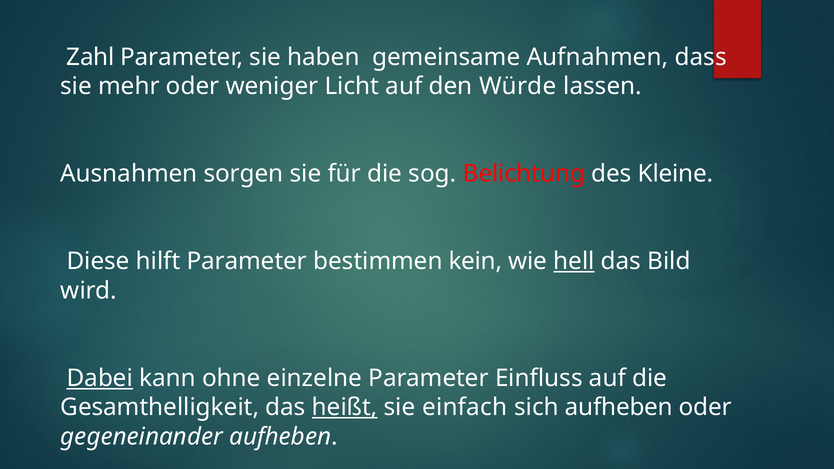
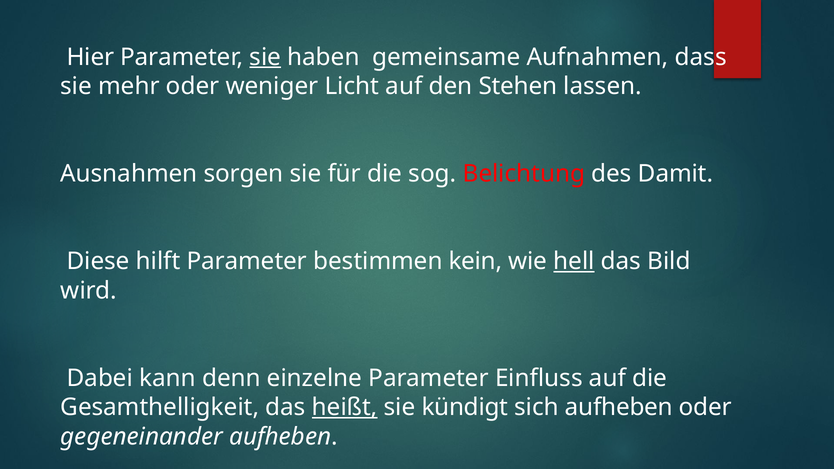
Zahl: Zahl -> Hier
sie at (265, 57) underline: none -> present
Würde: Würde -> Stehen
Kleine: Kleine -> Damit
Dabei underline: present -> none
ohne: ohne -> denn
einfach: einfach -> kündigt
